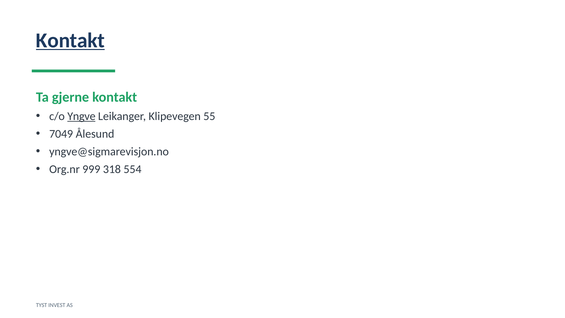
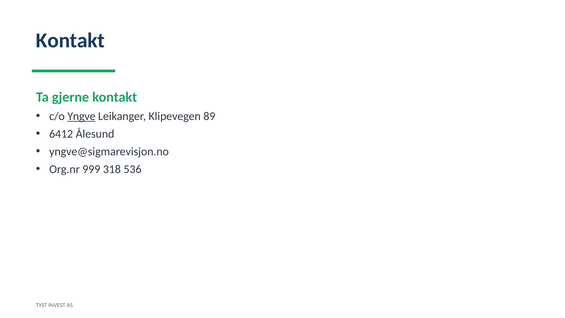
Kontakt at (70, 40) underline: present -> none
55: 55 -> 89
7049: 7049 -> 6412
554: 554 -> 536
